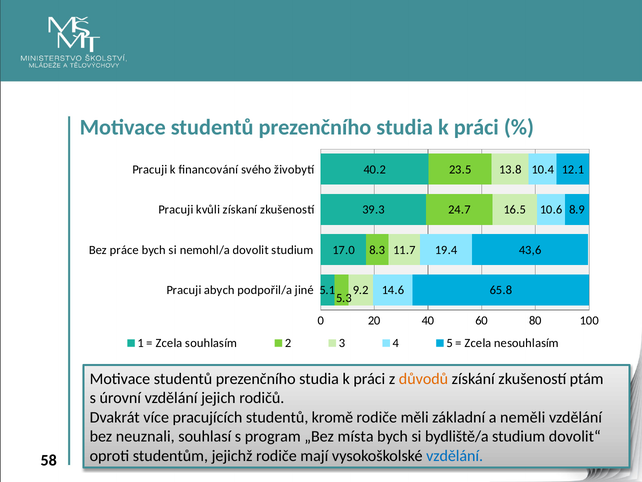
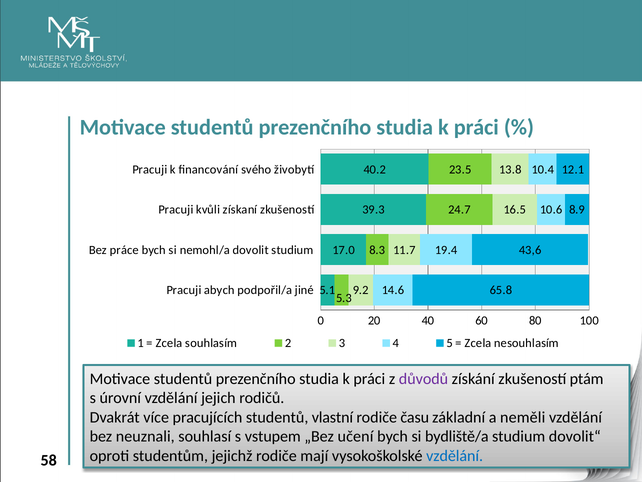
důvodů colour: orange -> purple
kromě: kromě -> vlastní
měli: měli -> času
program: program -> vstupem
místa: místa -> učení
